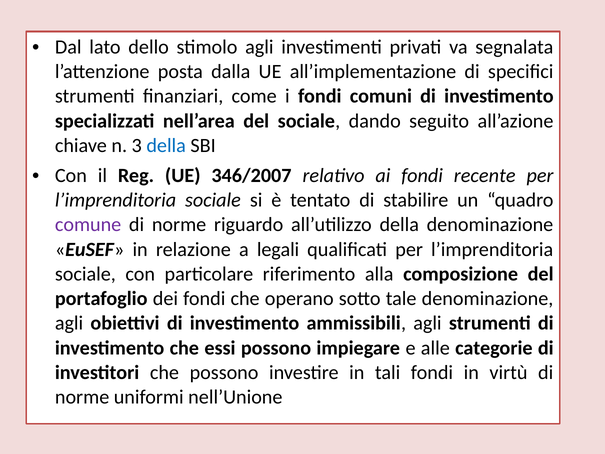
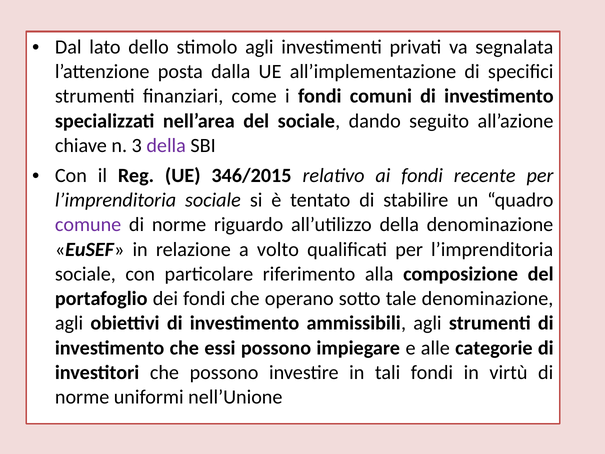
della at (166, 145) colour: blue -> purple
346/2007: 346/2007 -> 346/2015
legali: legali -> volto
